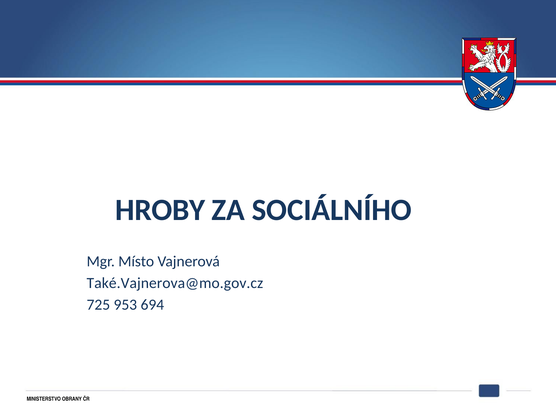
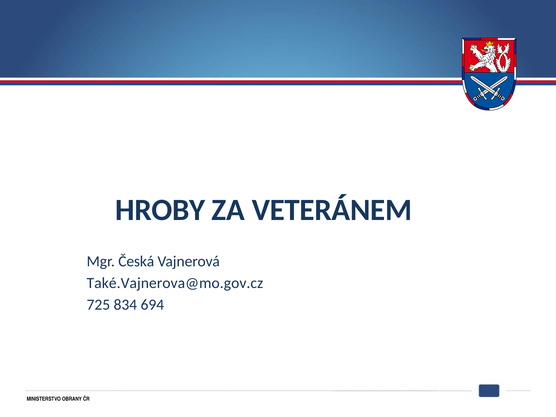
SOCIÁLNÍHO: SOCIÁLNÍHO -> VETERÁNEM
Místo: Místo -> Česká
953: 953 -> 834
